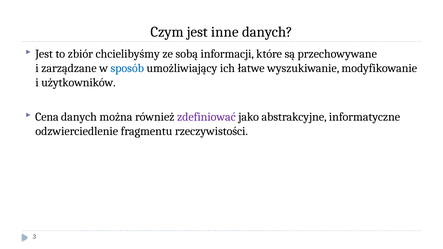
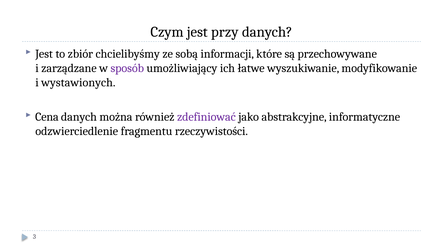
inne: inne -> przy
sposób colour: blue -> purple
użytkowników: użytkowników -> wystawionych
